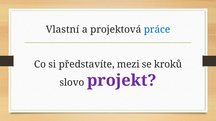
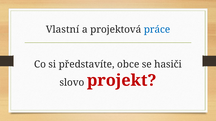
mezi: mezi -> obce
kroků: kroků -> hasiči
projekt colour: purple -> red
